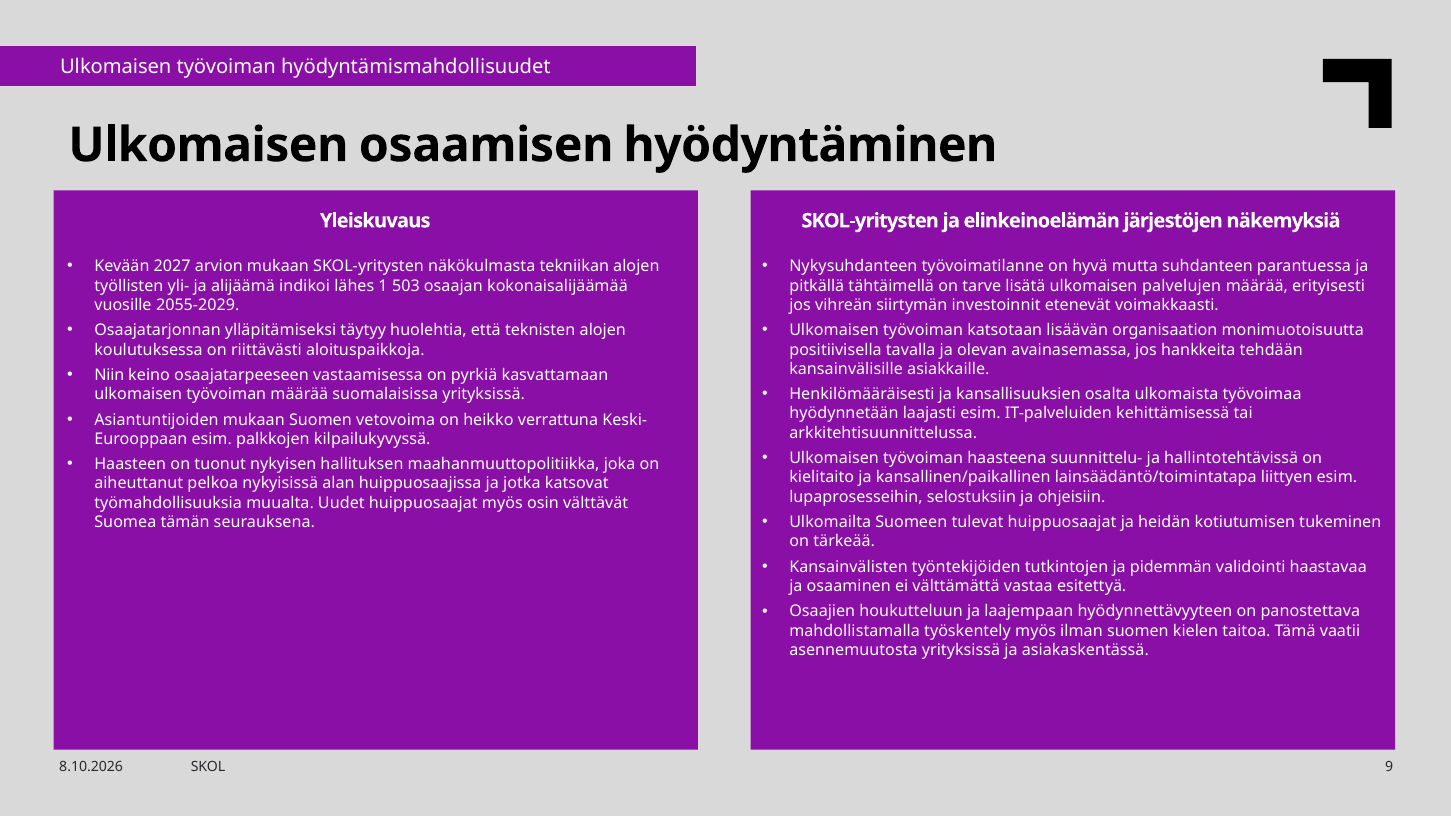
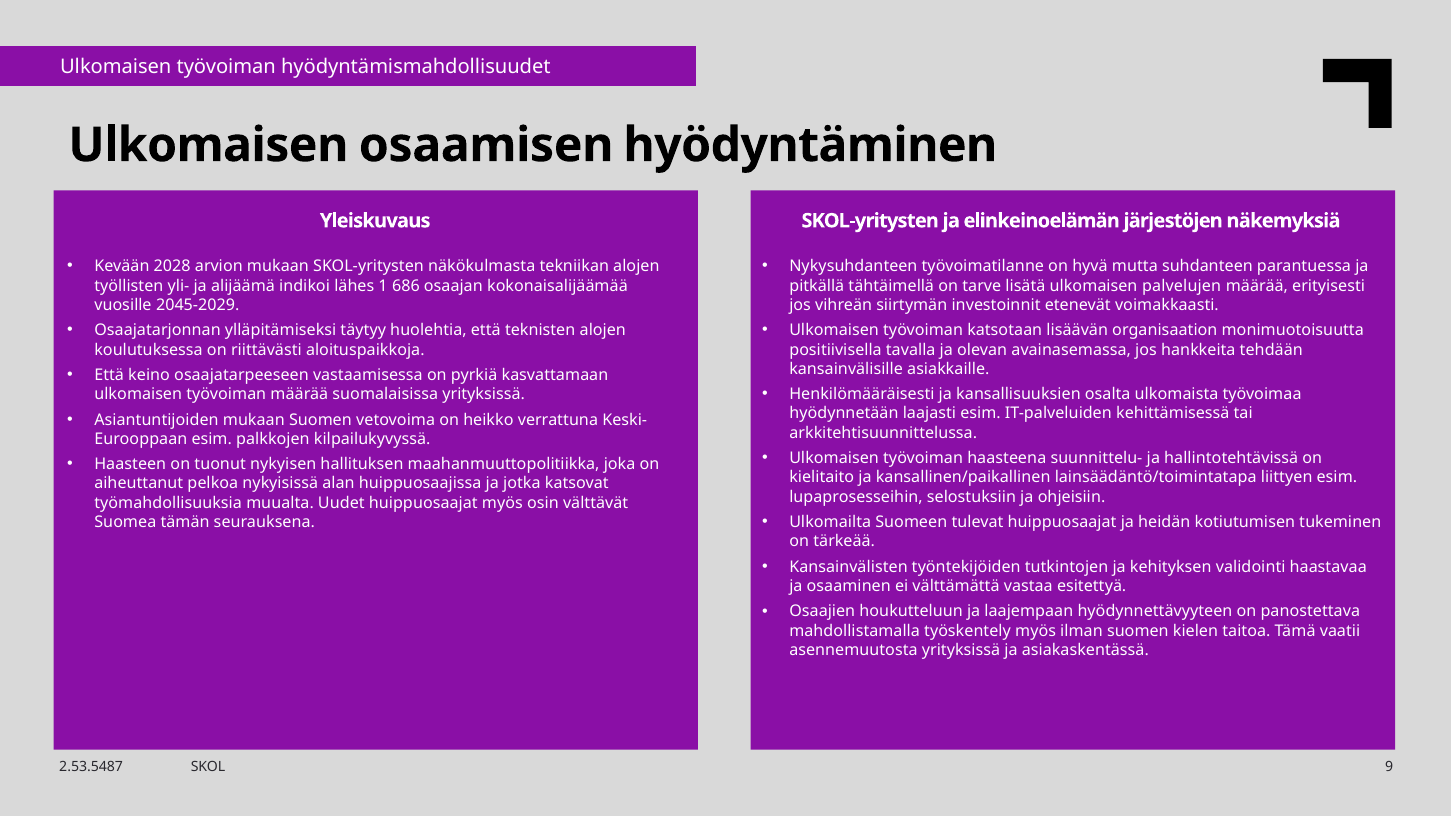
2027: 2027 -> 2028
503: 503 -> 686
2055-2029: 2055-2029 -> 2045-2029
Niin at (109, 375): Niin -> Että
pidemmän: pidemmän -> kehityksen
8.10.2026: 8.10.2026 -> 2.53.5487
